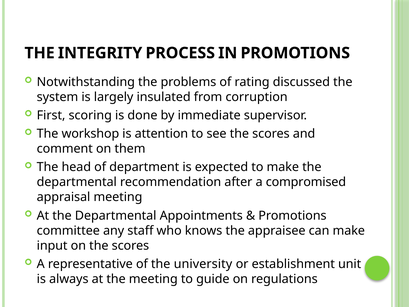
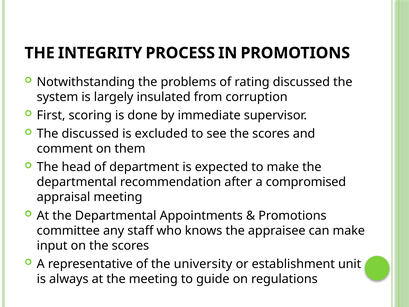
The workshop: workshop -> discussed
attention: attention -> excluded
